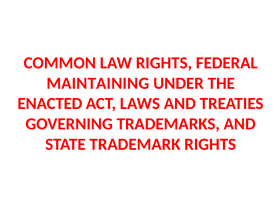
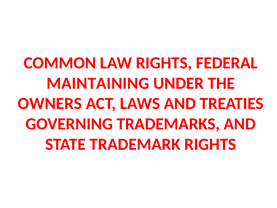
ENACTED: ENACTED -> OWNERS
